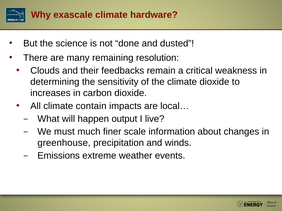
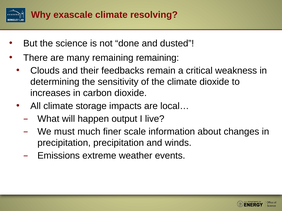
hardware: hardware -> resolving
remaining resolution: resolution -> remaining
contain: contain -> storage
greenhouse at (64, 143): greenhouse -> precipitation
